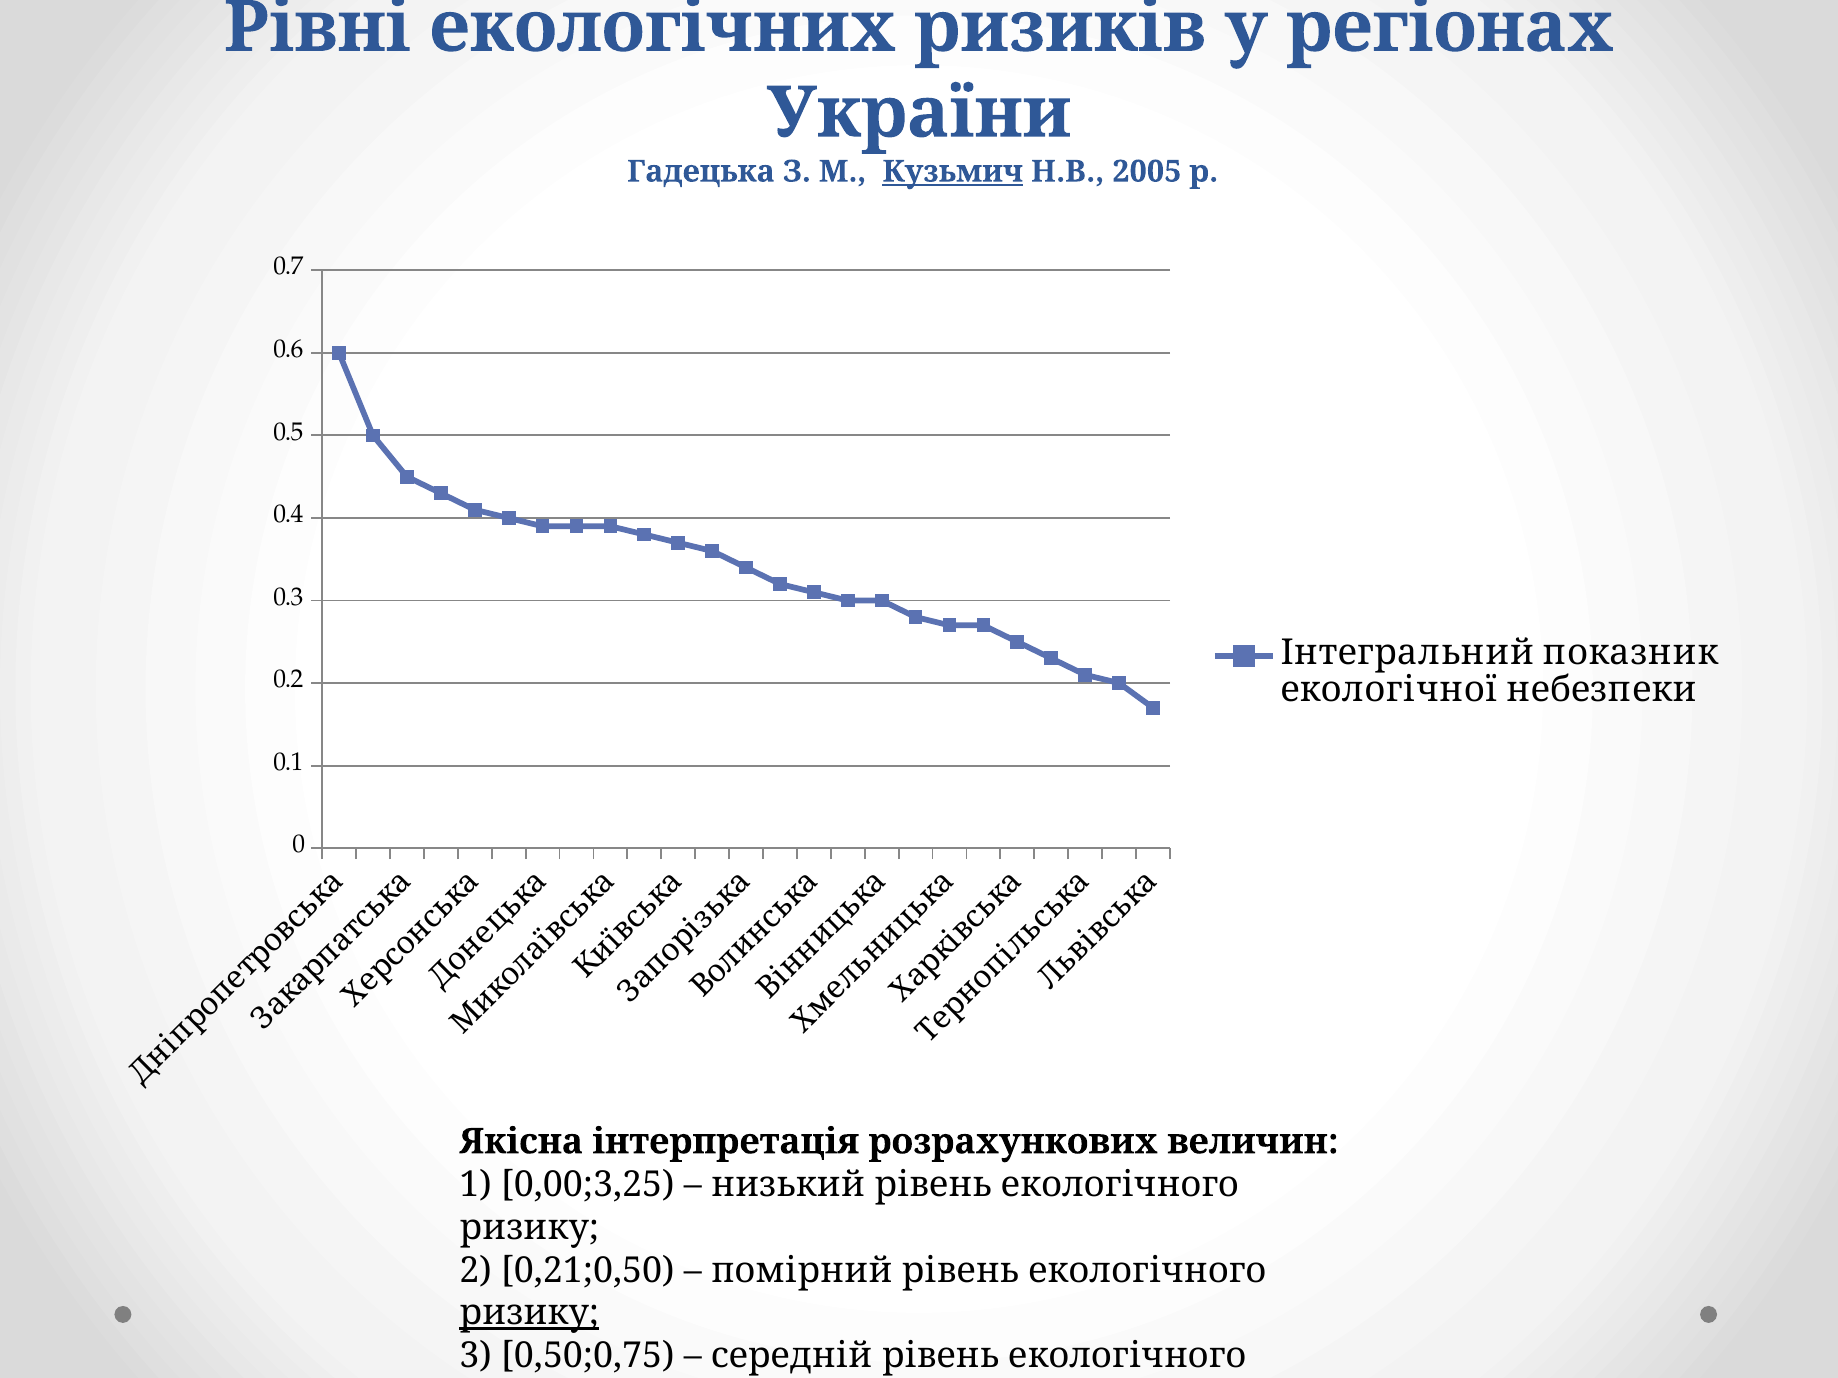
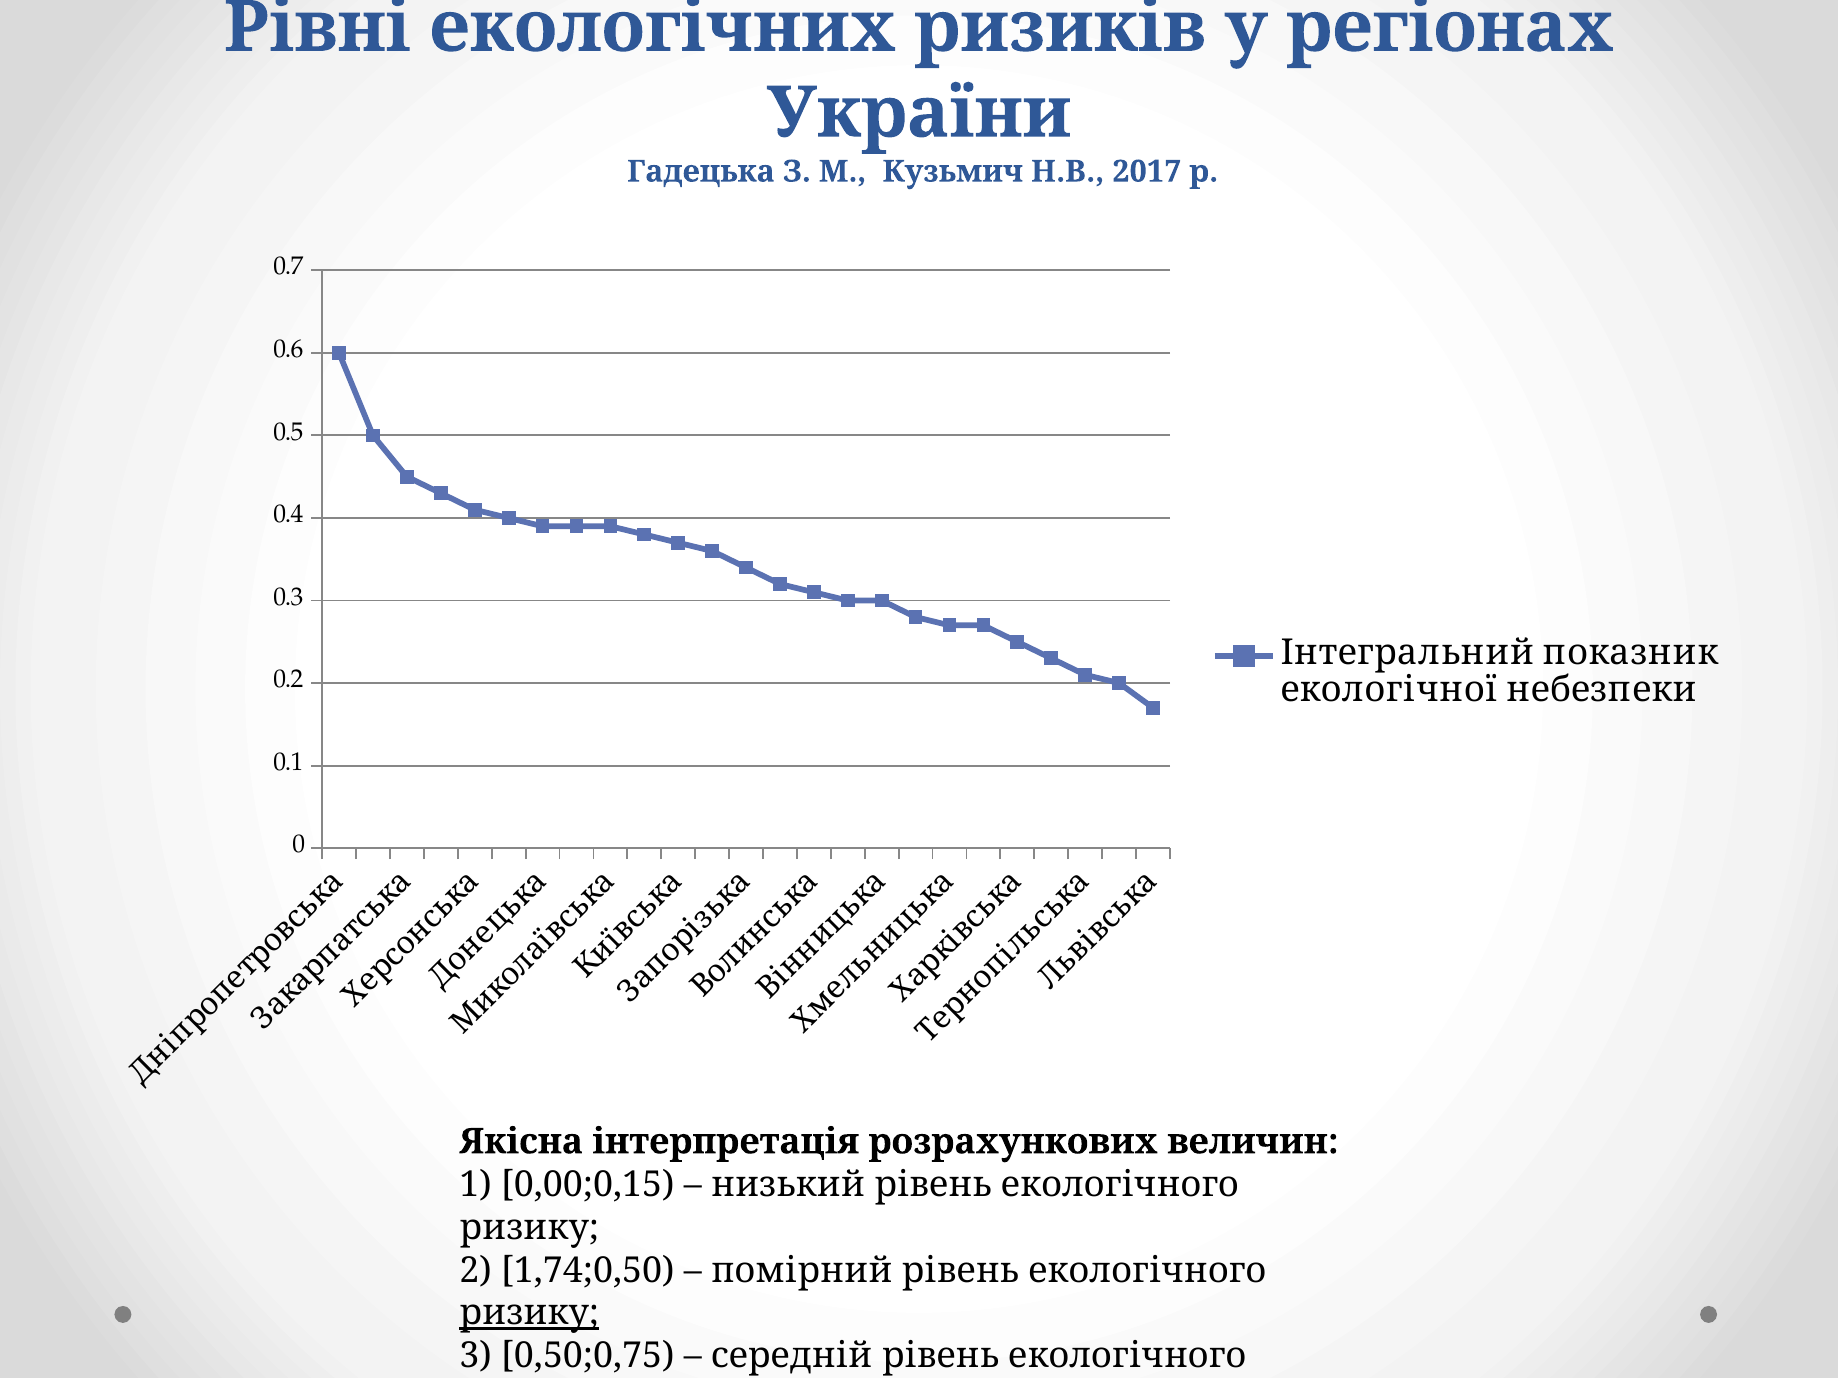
Кузьмич underline: present -> none
2005: 2005 -> 2017
0,00;3,25: 0,00;3,25 -> 0,00;0,15
0,21;0,50: 0,21;0,50 -> 1,74;0,50
